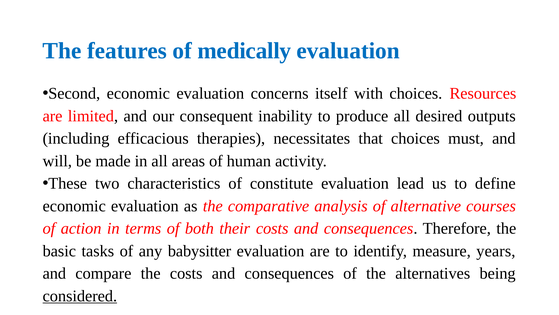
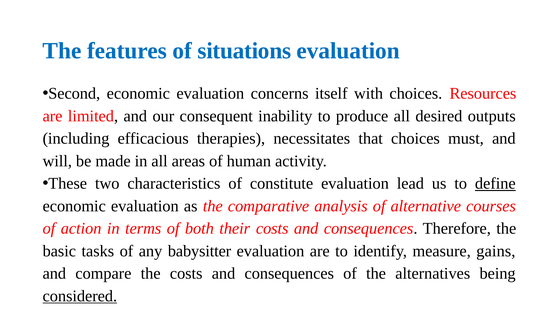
medically: medically -> situations
define underline: none -> present
years: years -> gains
